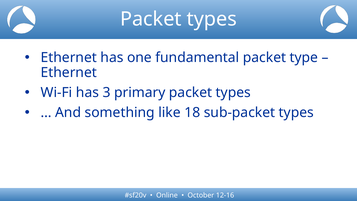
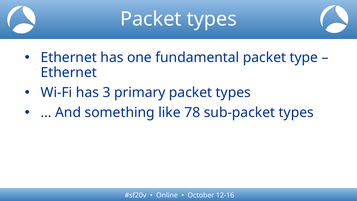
18: 18 -> 78
